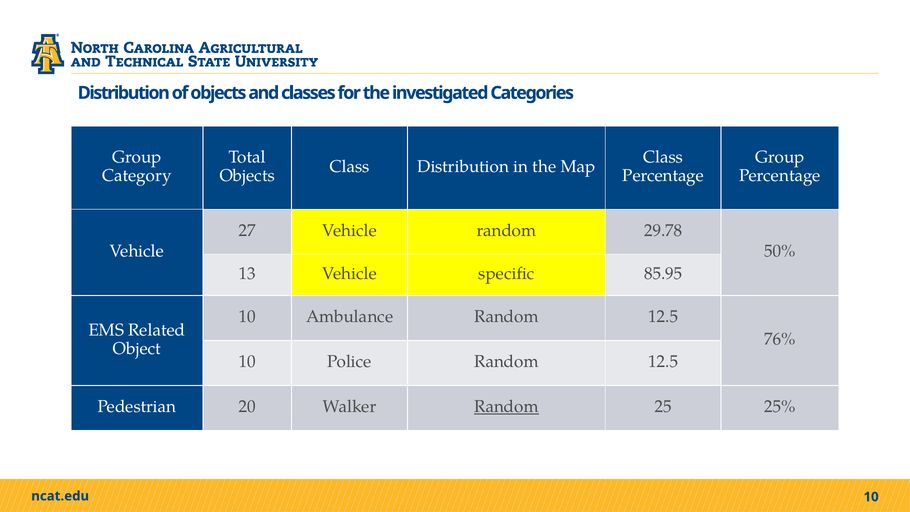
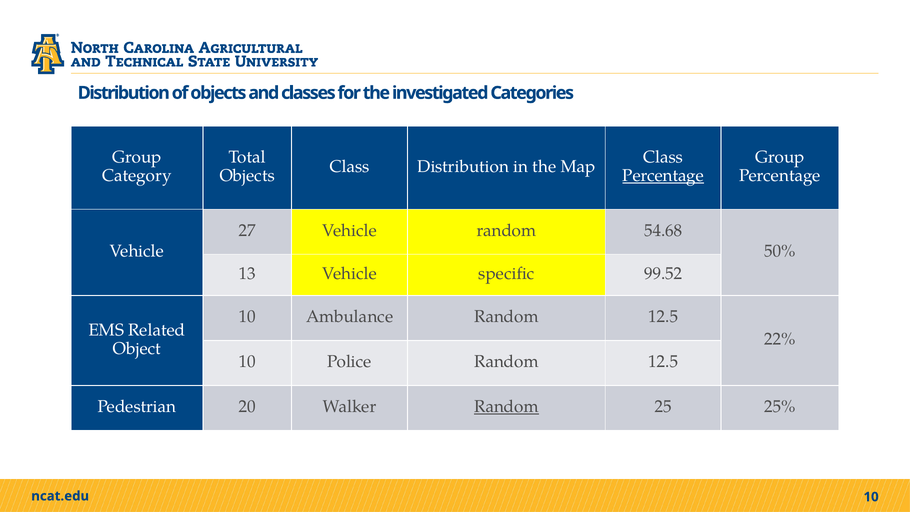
Percentage at (663, 176) underline: none -> present
29.78: 29.78 -> 54.68
85.95: 85.95 -> 99.52
76%: 76% -> 22%
